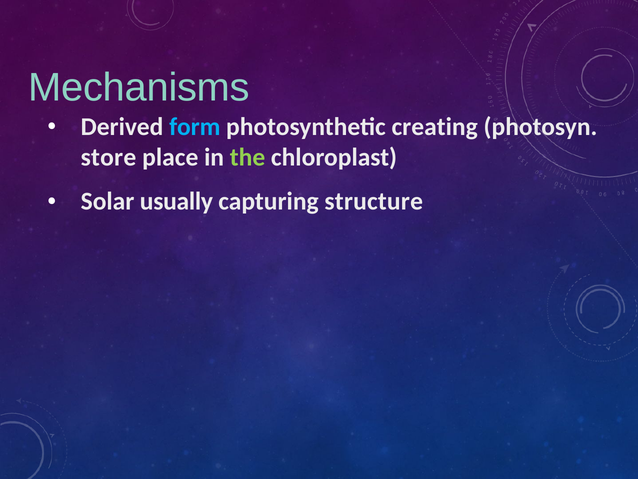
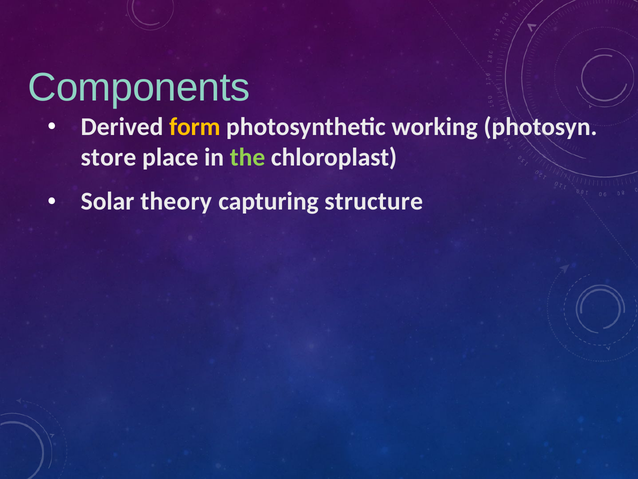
Mechanisms: Mechanisms -> Components
form colour: light blue -> yellow
creating: creating -> working
usually: usually -> theory
